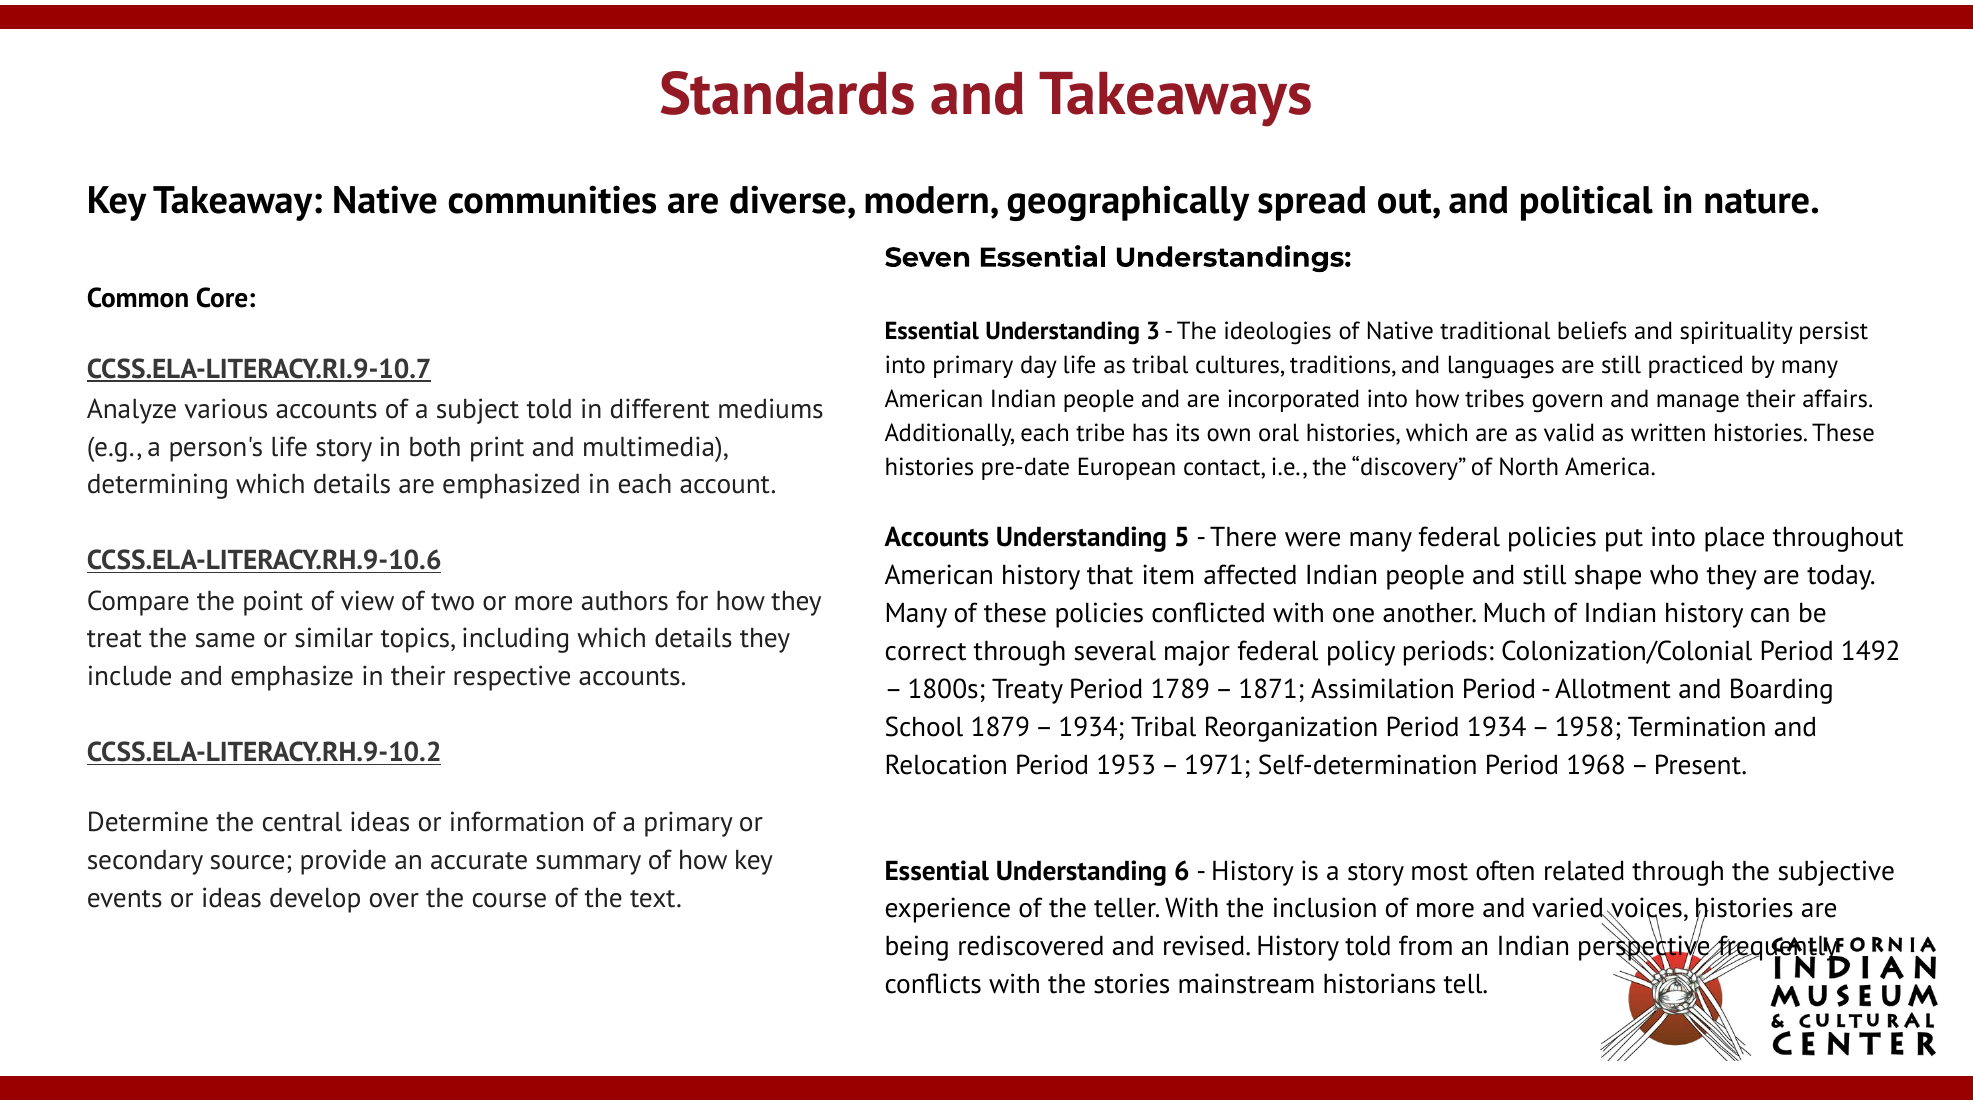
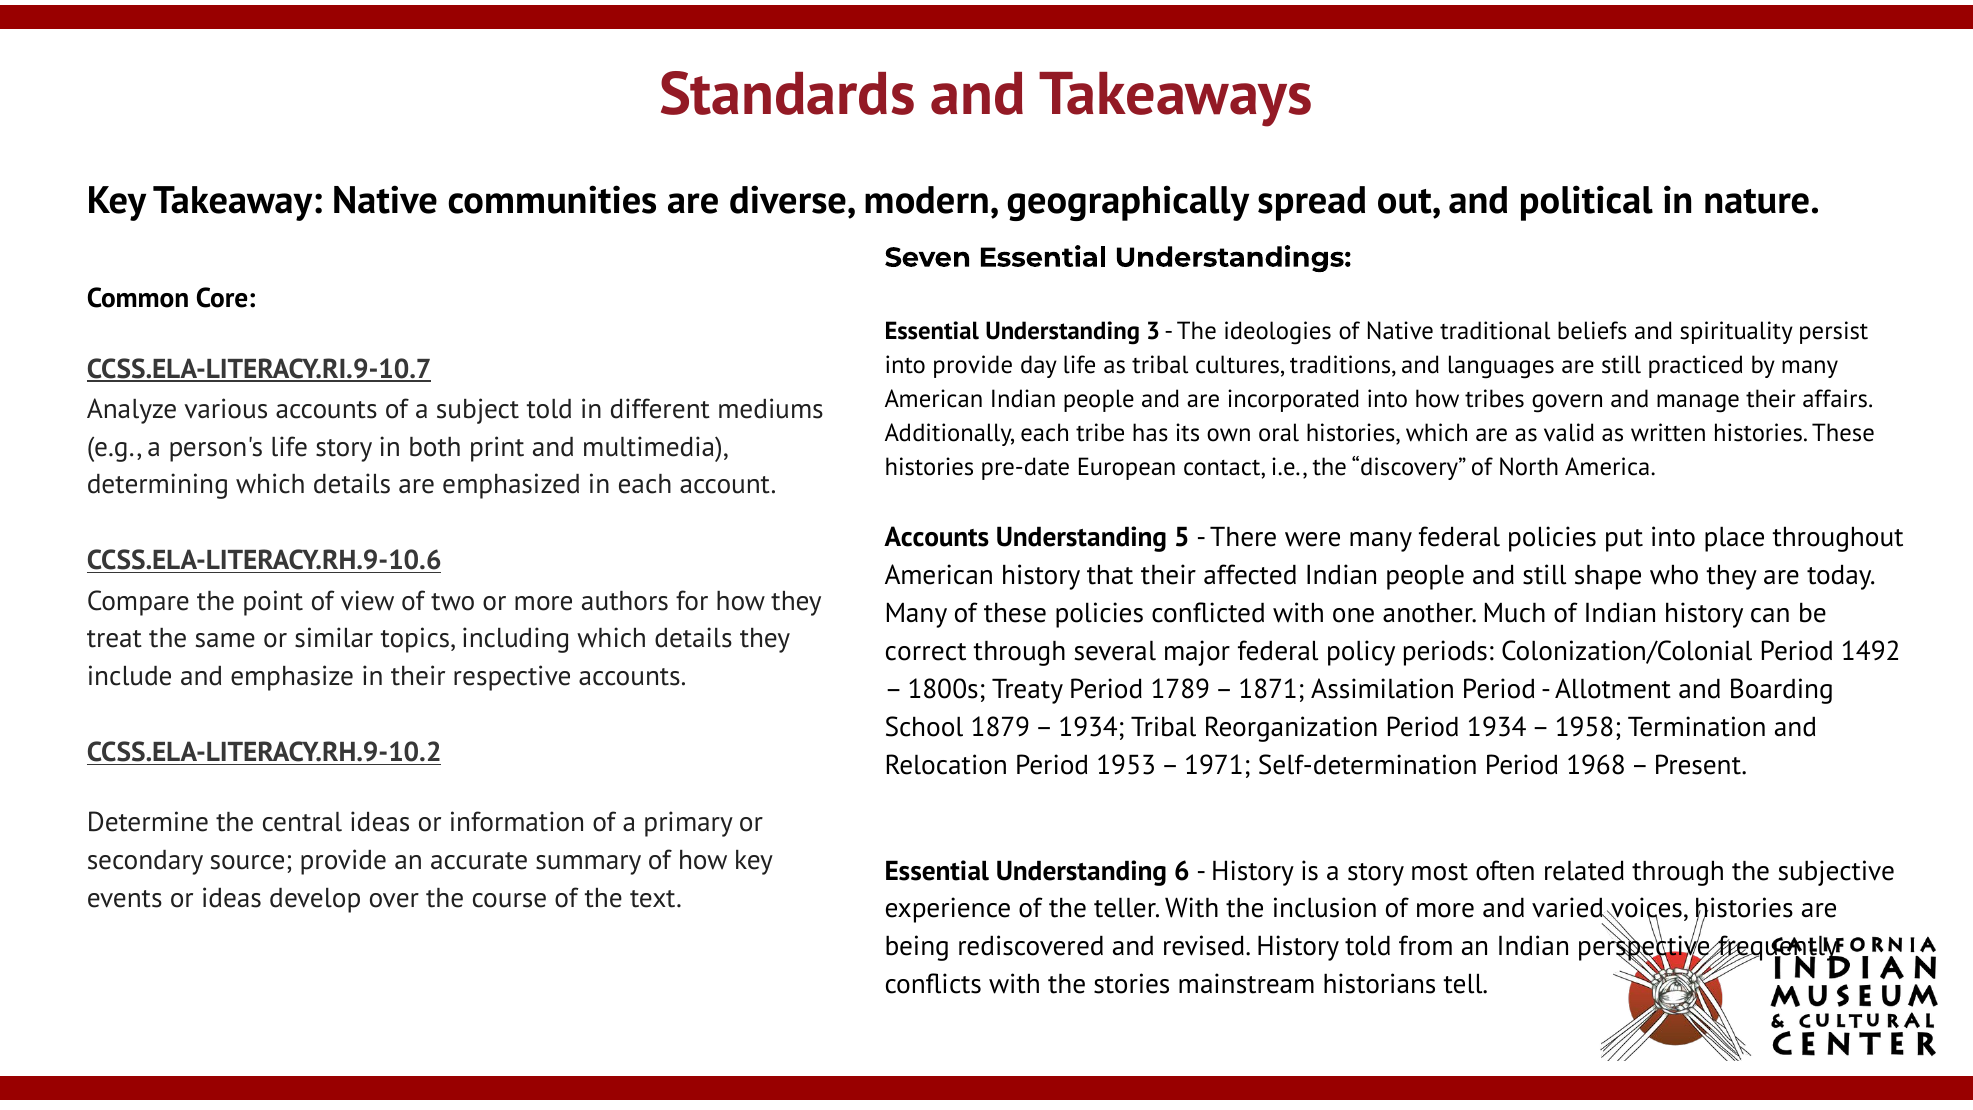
into primary: primary -> provide
that item: item -> their
